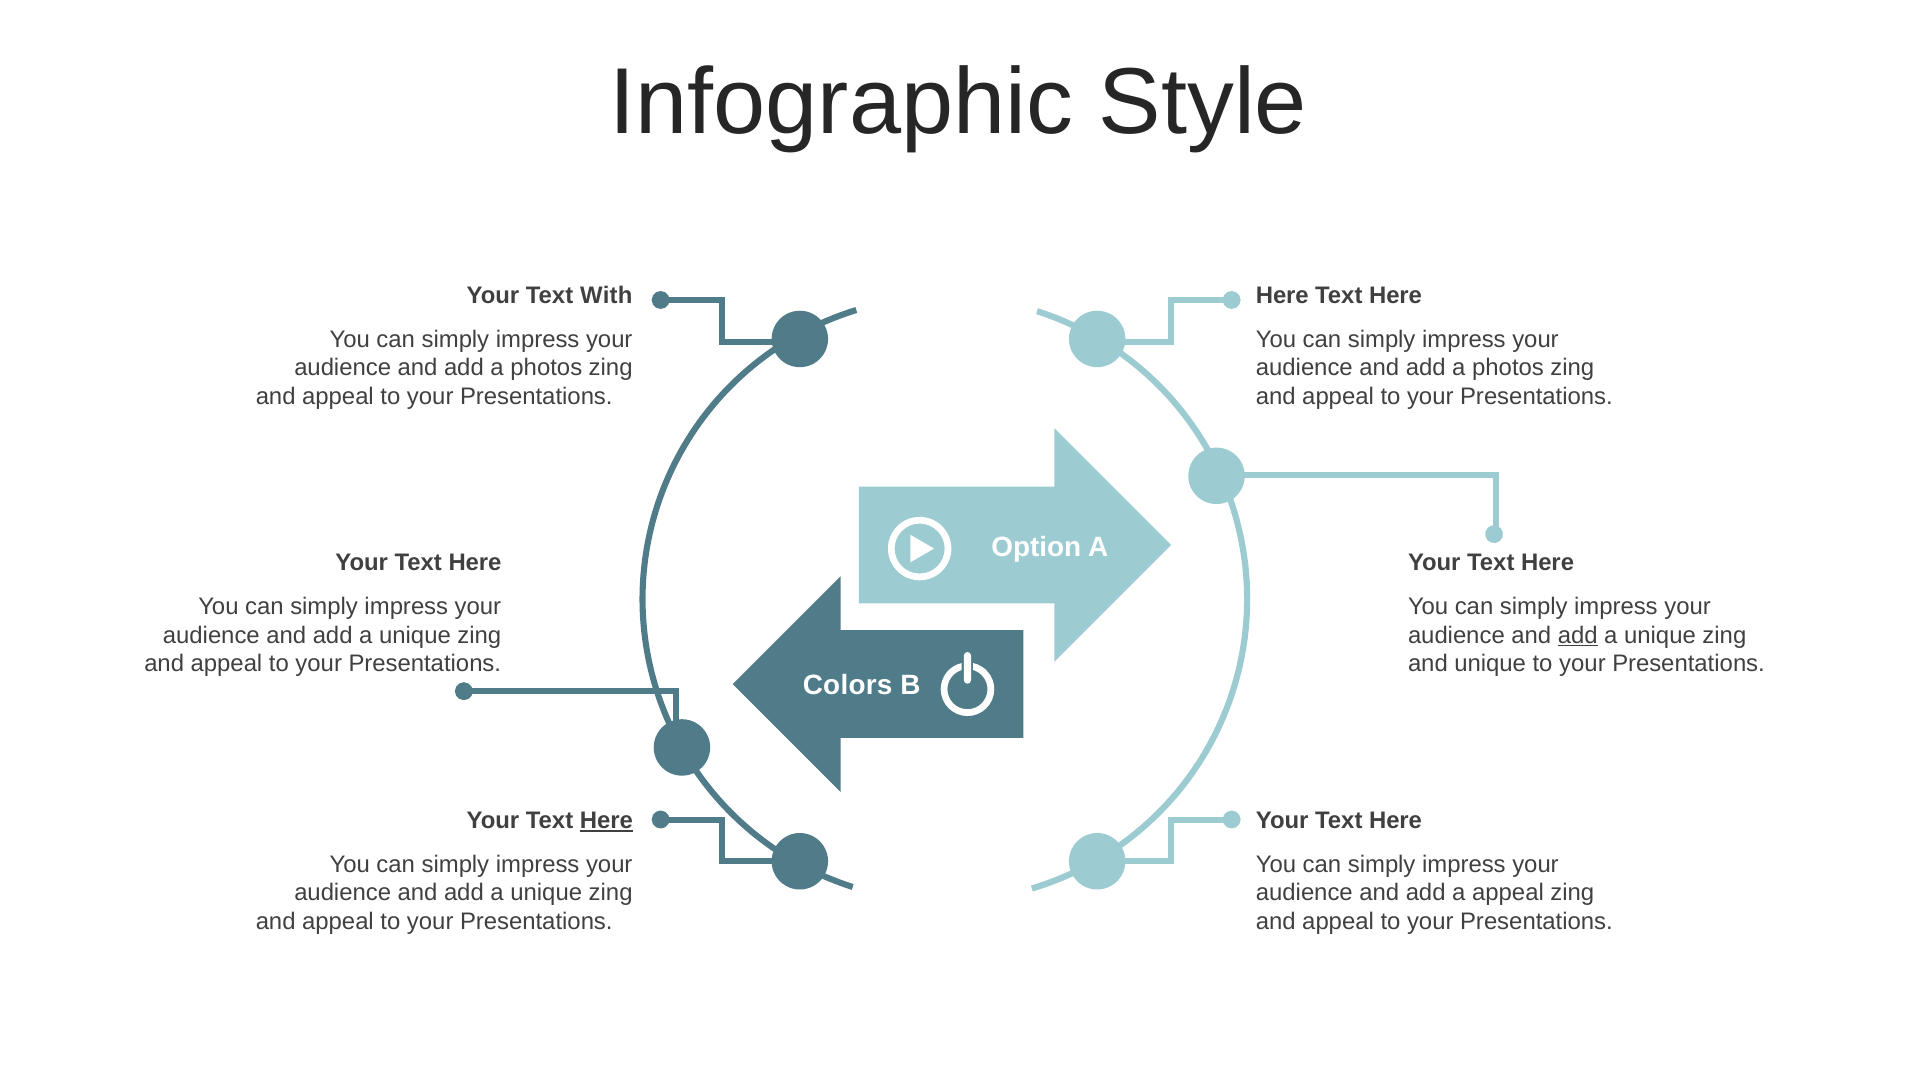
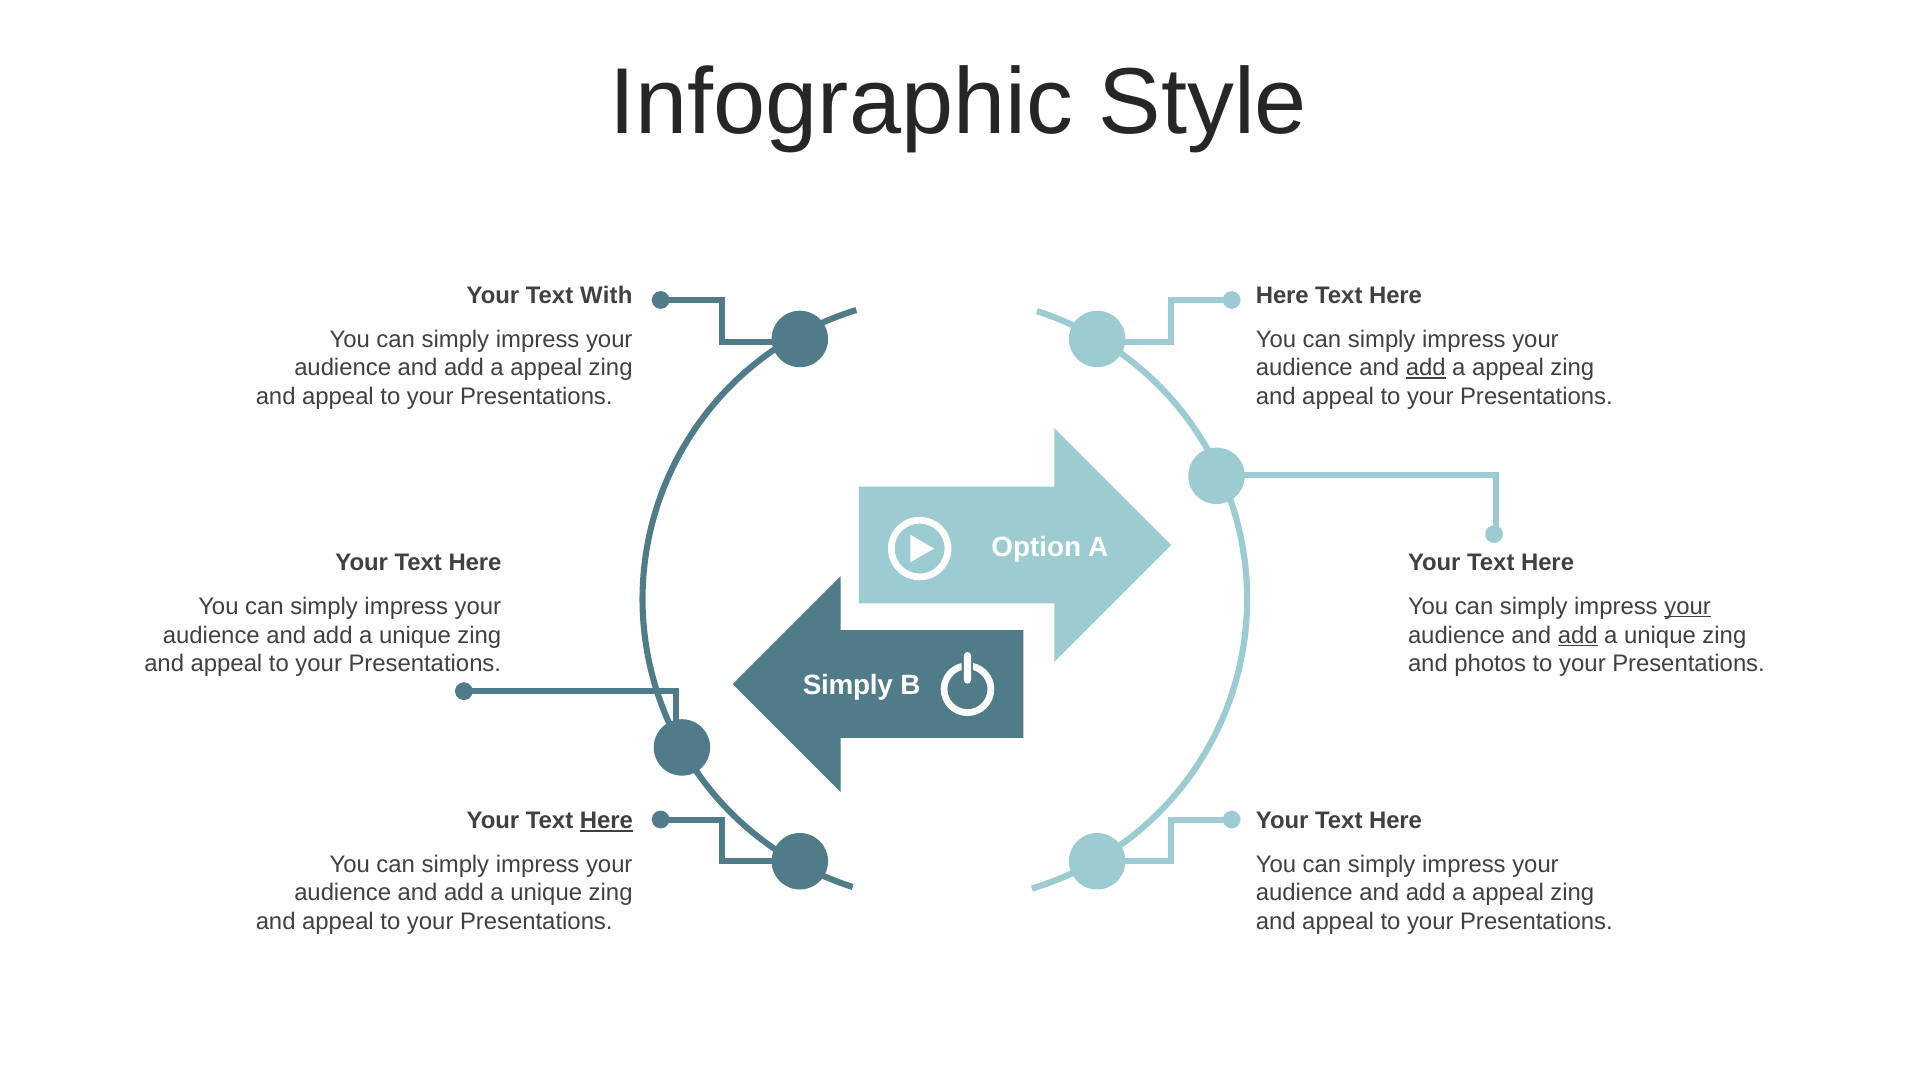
photos at (546, 368): photos -> appeal
add at (1426, 368) underline: none -> present
photos at (1508, 368): photos -> appeal
your at (1688, 607) underline: none -> present
and unique: unique -> photos
Colors at (848, 685): Colors -> Simply
